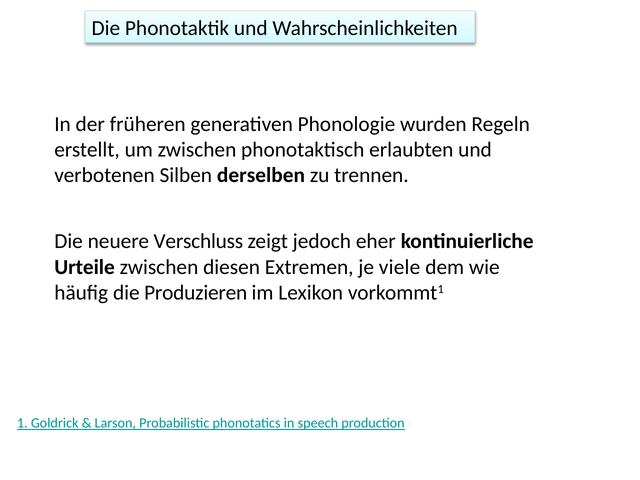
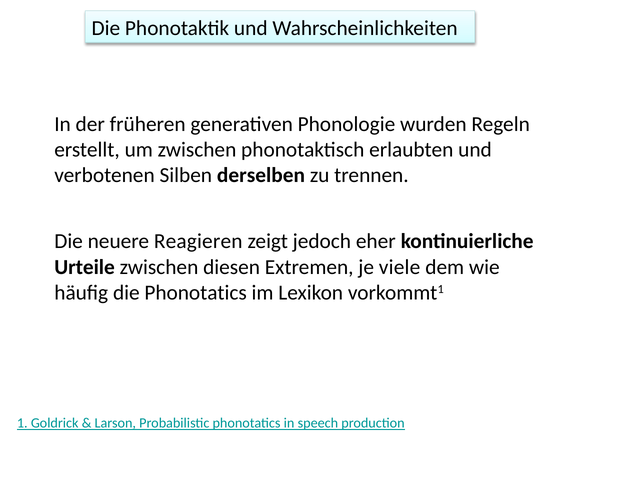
Verschluss: Verschluss -> Reagieren
die Produzieren: Produzieren -> Phonotatics
